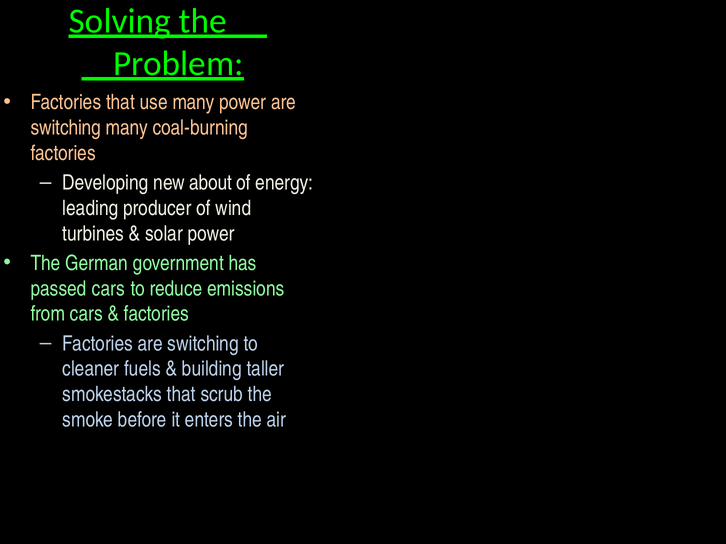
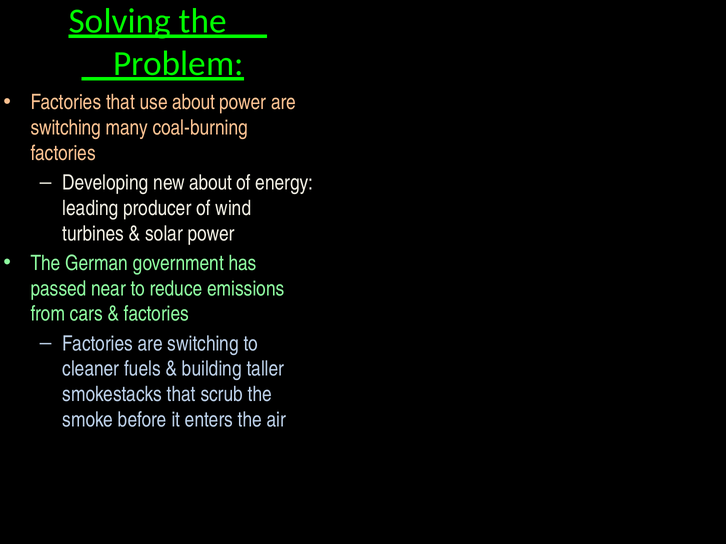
use many: many -> about
passed cars: cars -> near
